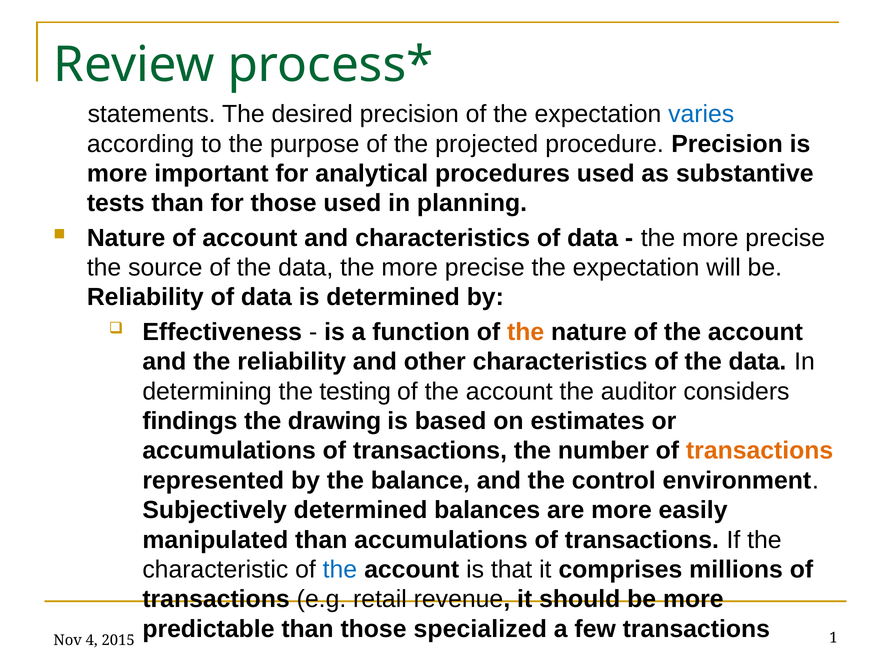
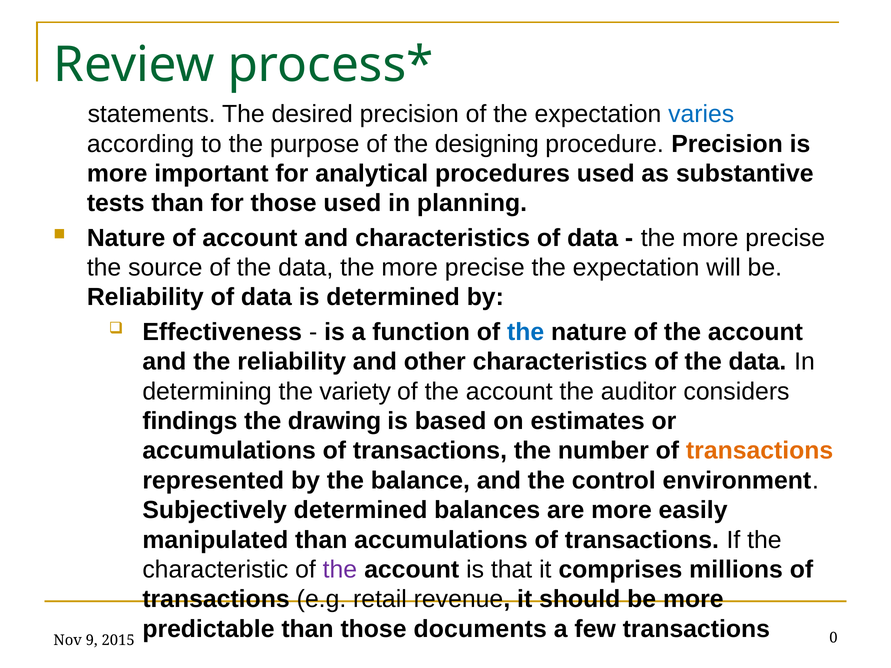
projected: projected -> designing
the at (526, 332) colour: orange -> blue
testing: testing -> variety
the at (340, 570) colour: blue -> purple
specialized: specialized -> documents
4: 4 -> 9
1: 1 -> 0
